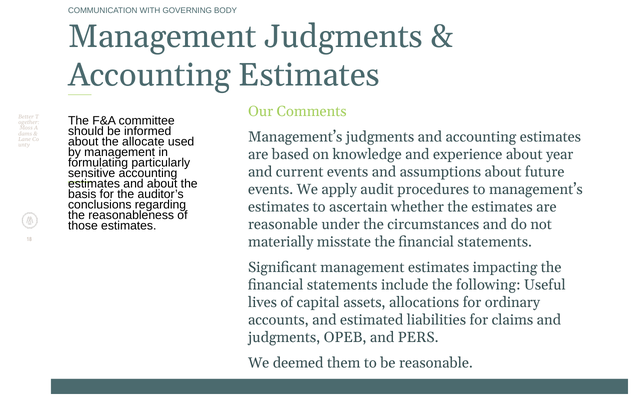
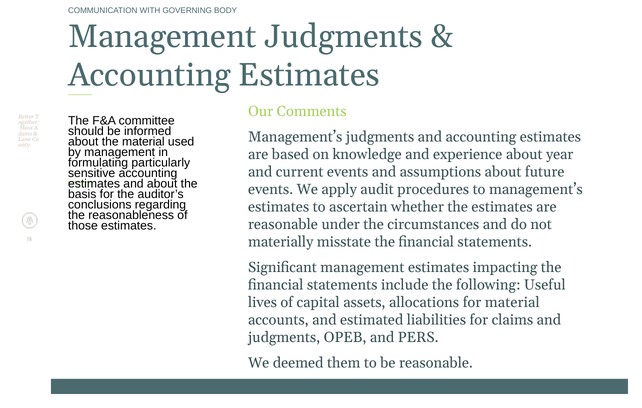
the allocate: allocate -> material
for ordinary: ordinary -> material
